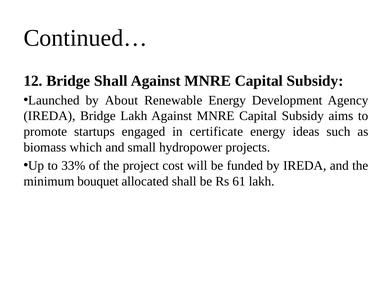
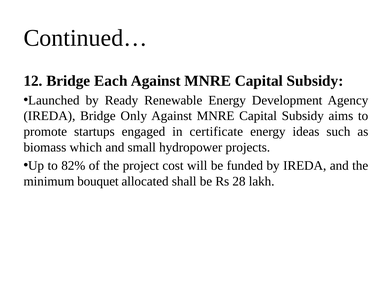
Bridge Shall: Shall -> Each
About: About -> Ready
Bridge Lakh: Lakh -> Only
33%: 33% -> 82%
61: 61 -> 28
